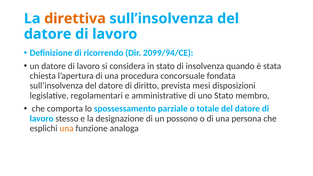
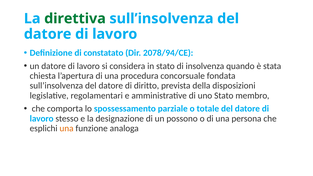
direttiva colour: orange -> green
ricorrendo: ricorrendo -> constatato
2099/94/CE: 2099/94/CE -> 2078/94/CE
mesi: mesi -> della
